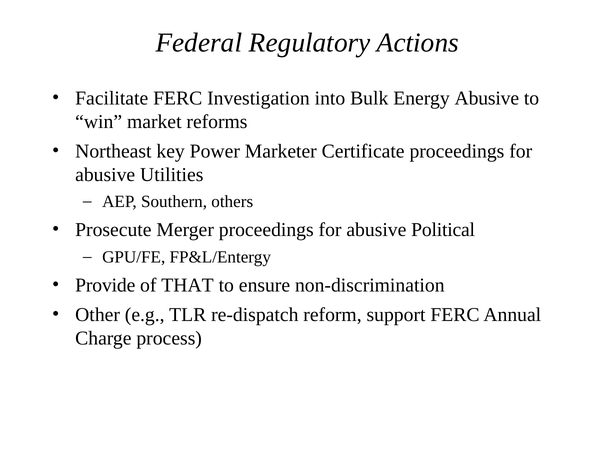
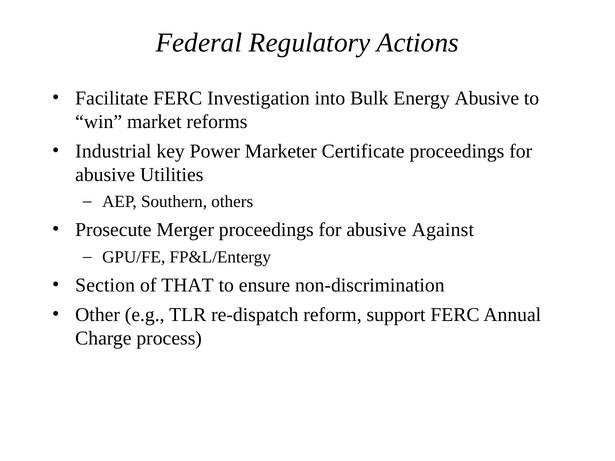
Northeast: Northeast -> Industrial
Political: Political -> Against
Provide: Provide -> Section
